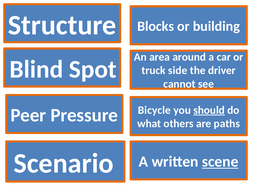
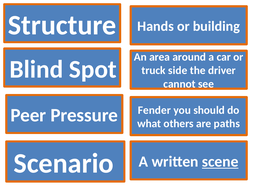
Blocks: Blocks -> Hands
Bicycle: Bicycle -> Fender
should underline: present -> none
